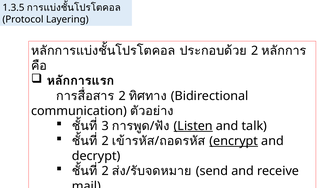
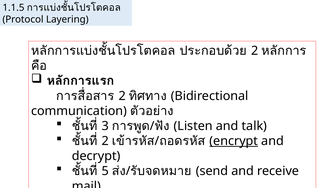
1.3.5: 1.3.5 -> 1.1.5
Listen underline: present -> none
2 at (105, 172): 2 -> 5
